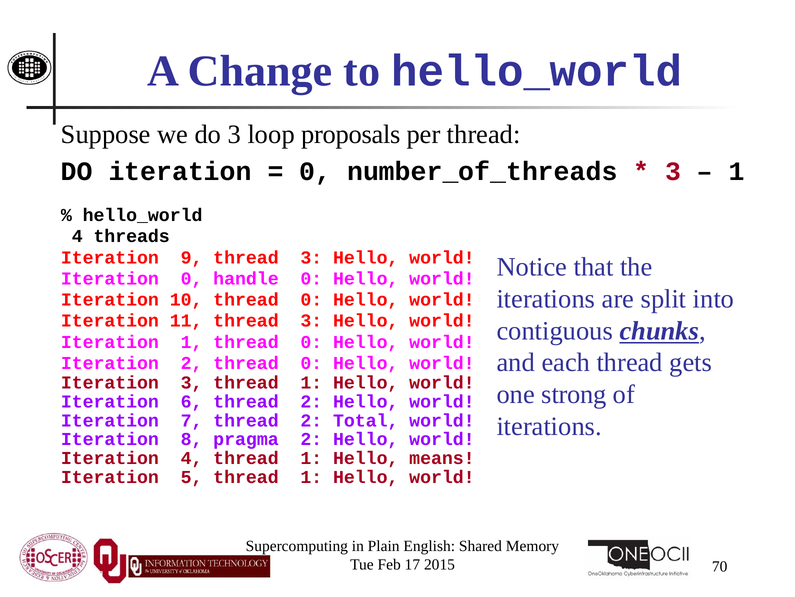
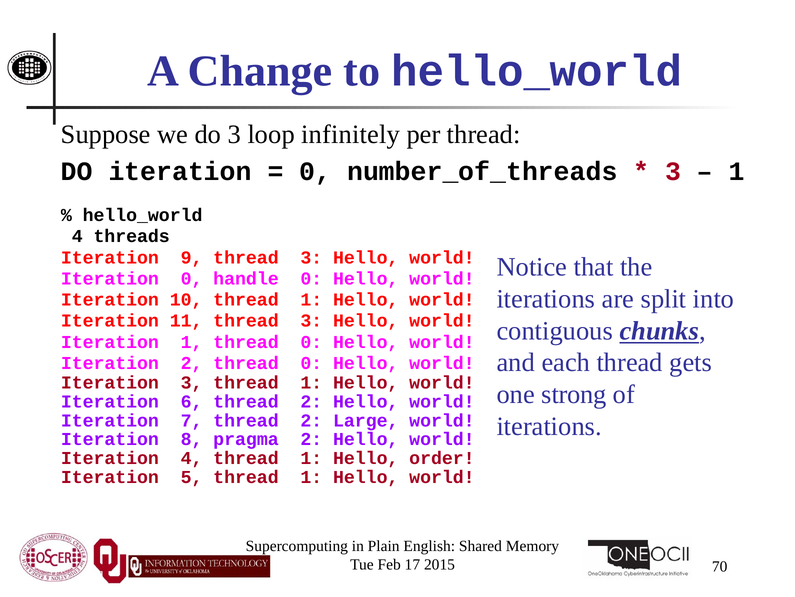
proposals: proposals -> infinitely
10 thread 0: 0 -> 1
Total: Total -> Large
means: means -> order
